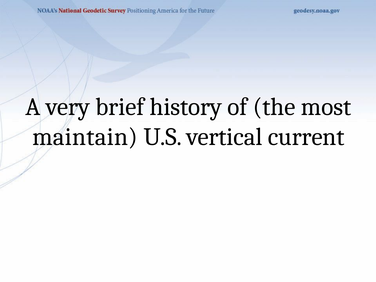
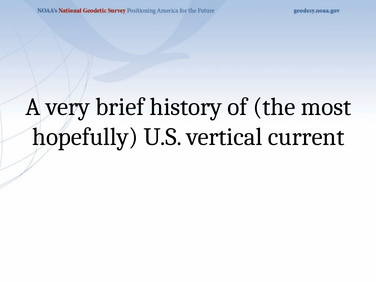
maintain: maintain -> hopefully
